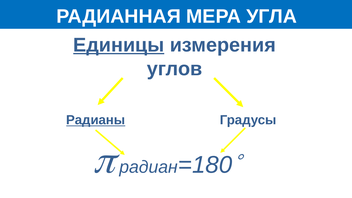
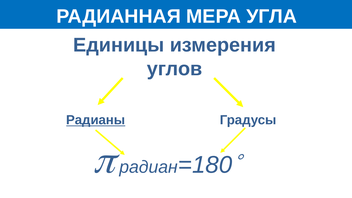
Единицы underline: present -> none
